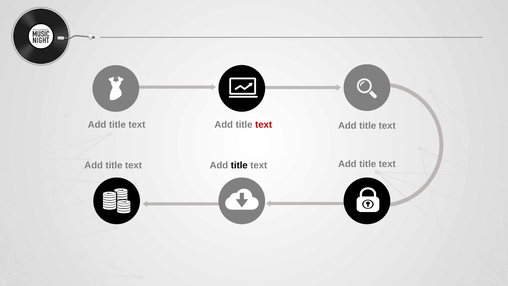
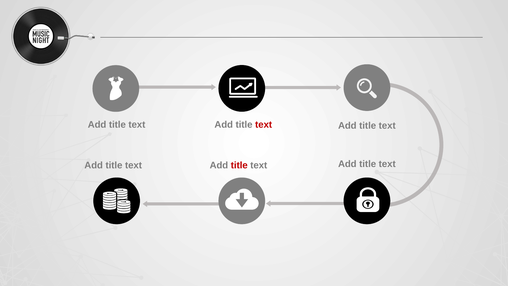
title at (239, 165) colour: black -> red
